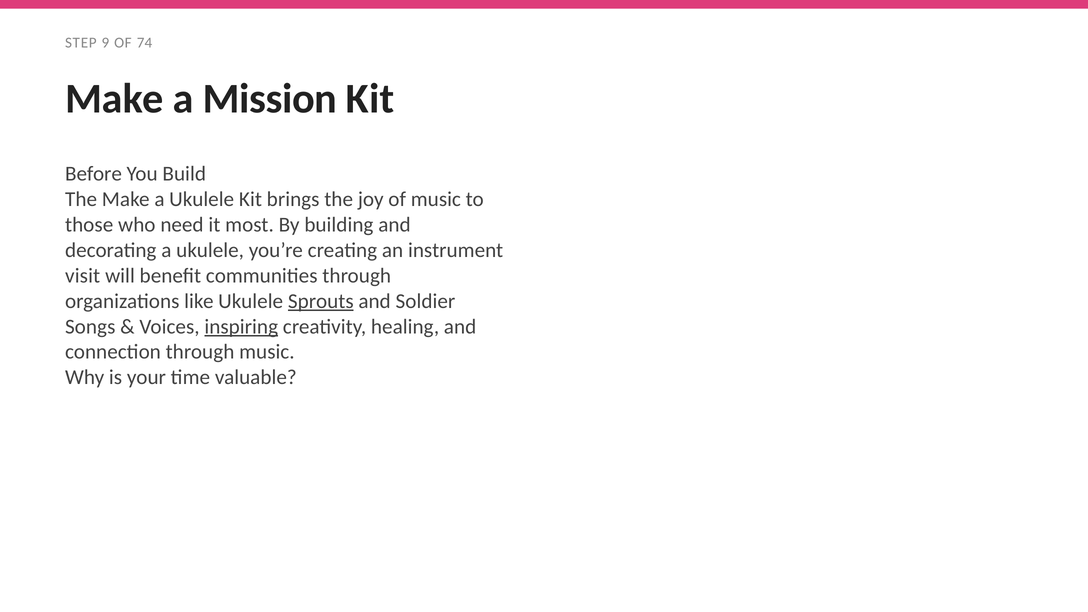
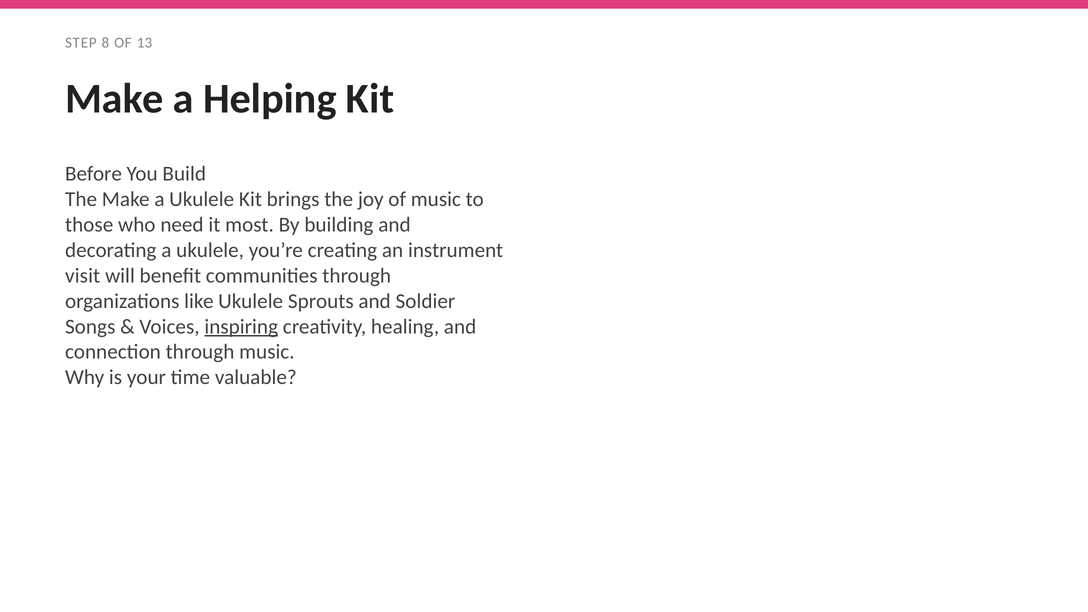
9: 9 -> 8
74: 74 -> 13
Mission: Mission -> Helping
Sprouts underline: present -> none
